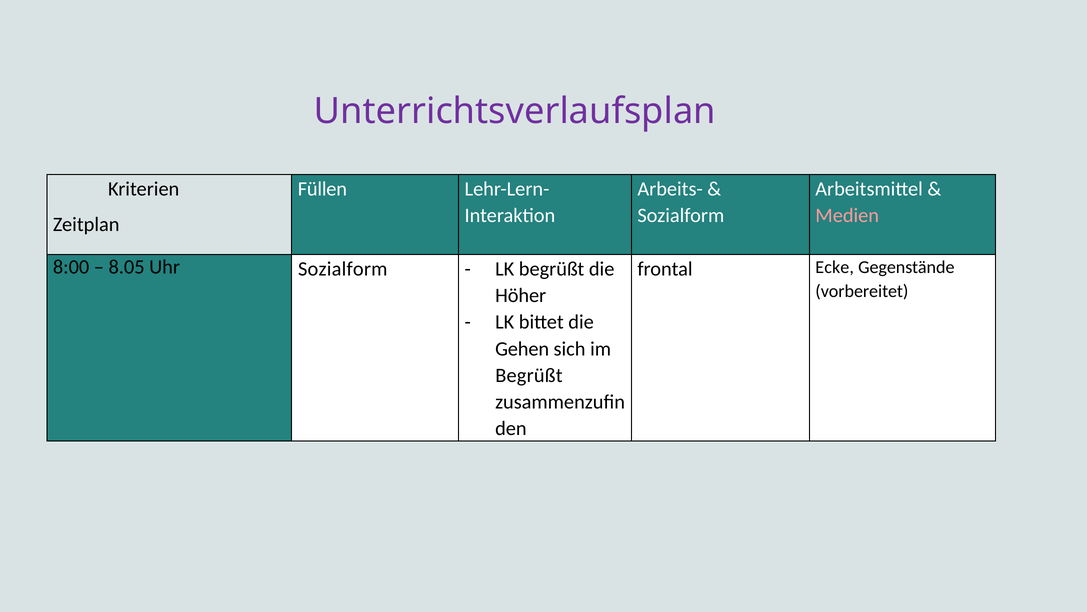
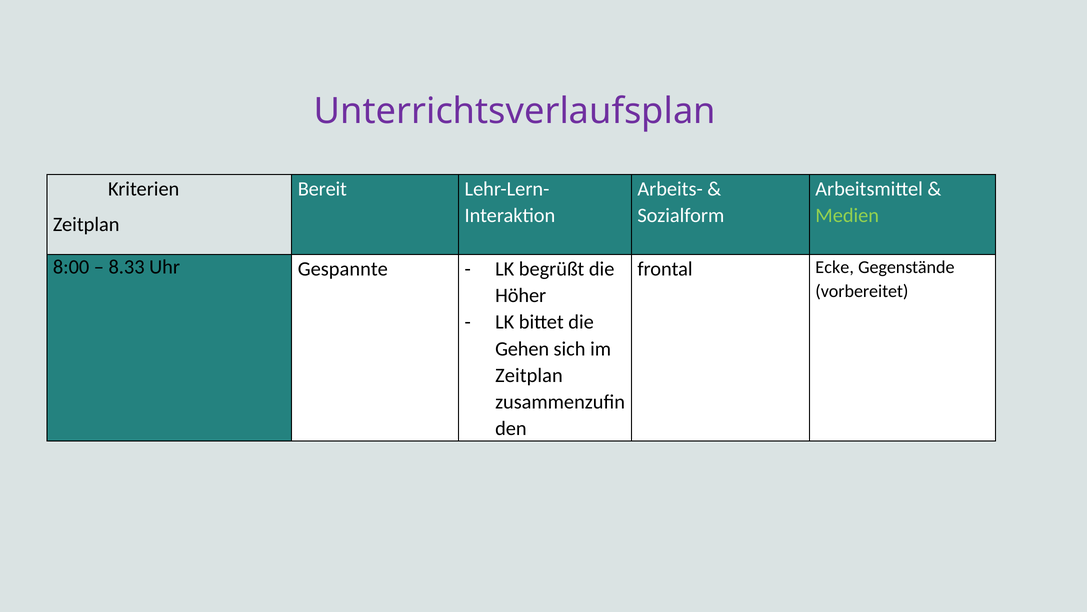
Füllen: Füllen -> Bereit
Medien colour: pink -> light green
8.05: 8.05 -> 8.33
Uhr Sozialform: Sozialform -> Gespannte
Begrüßt at (529, 375): Begrüßt -> Zeitplan
